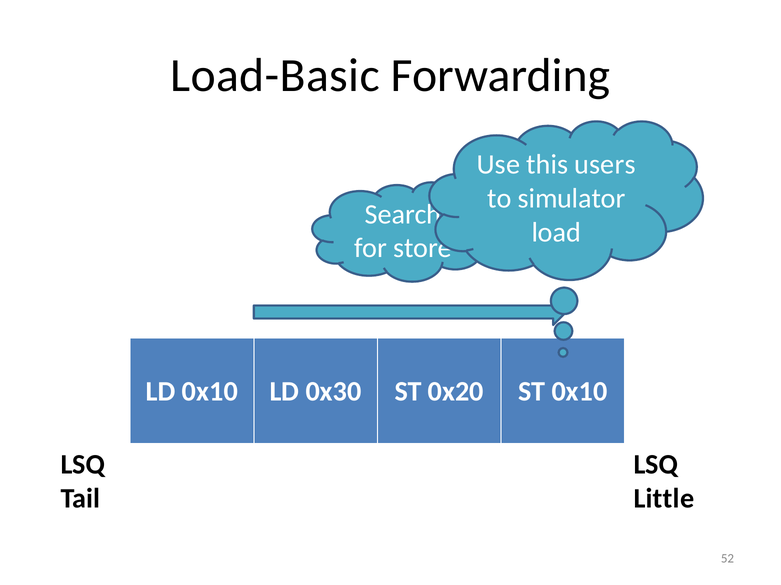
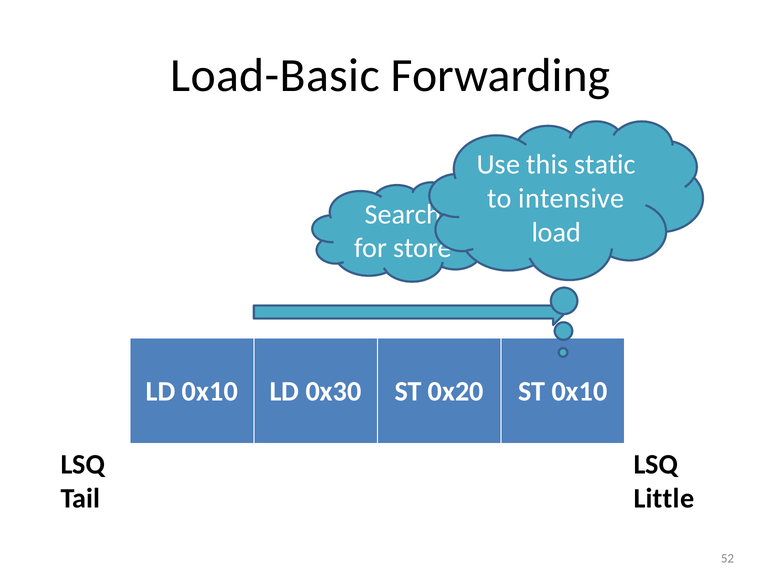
users: users -> static
simulator: simulator -> intensive
